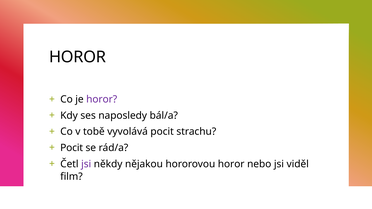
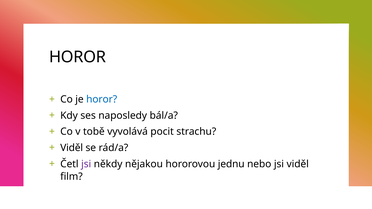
horor at (102, 99) colour: purple -> blue
Pocit at (72, 148): Pocit -> Viděl
hororovou horor: horor -> jednu
